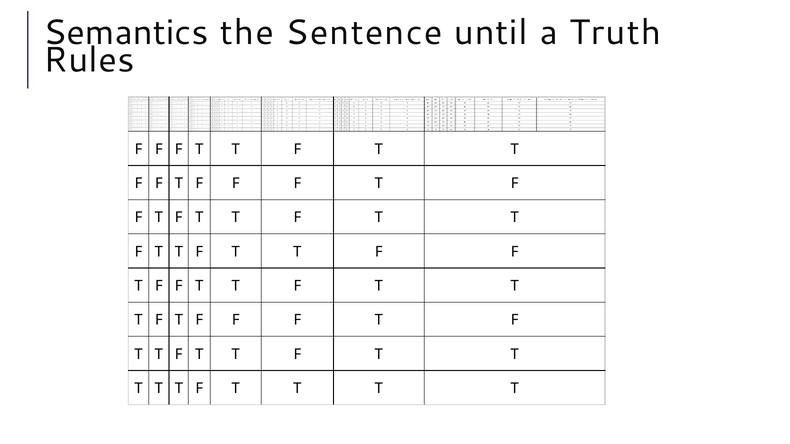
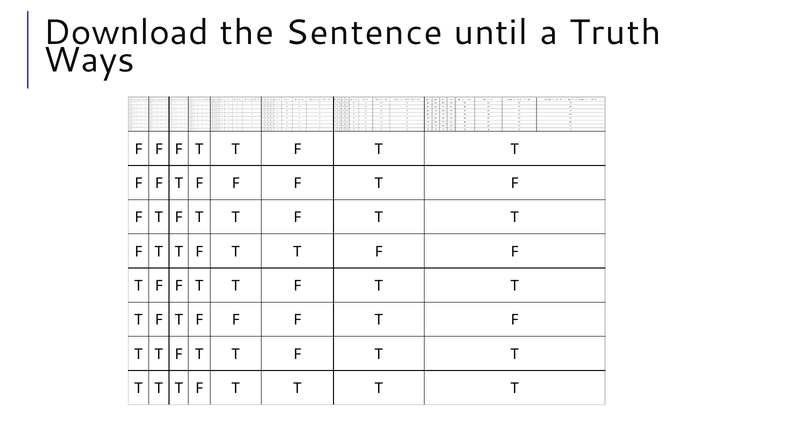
Semantics: Semantics -> Download
Rules: Rules -> Ways
